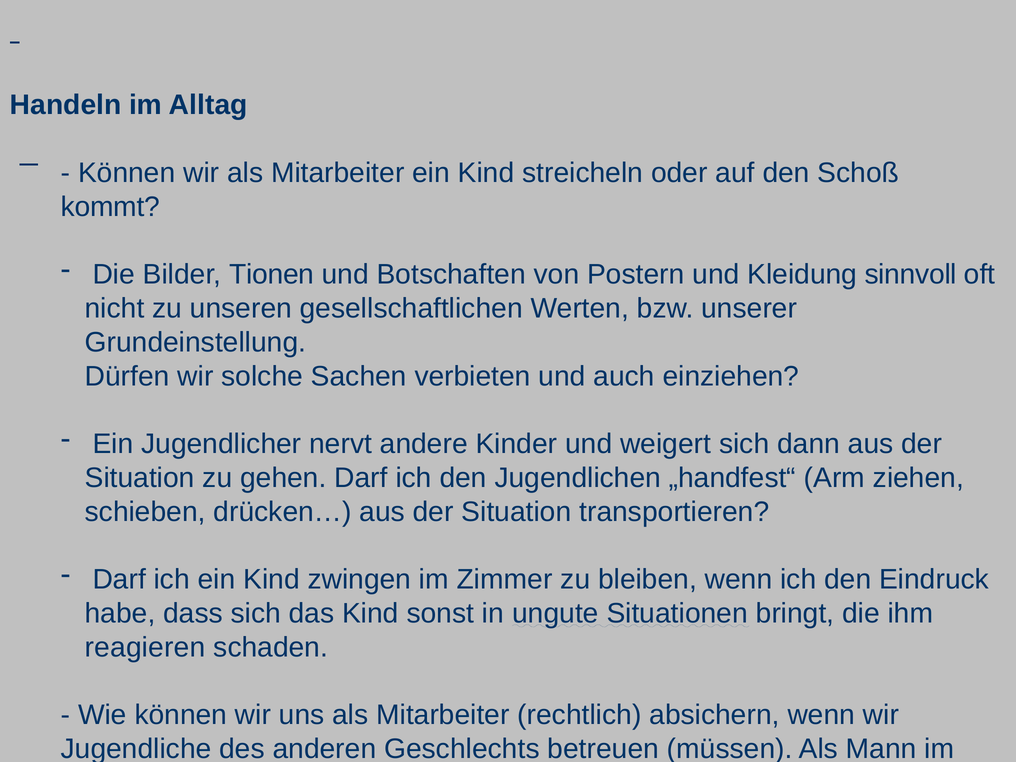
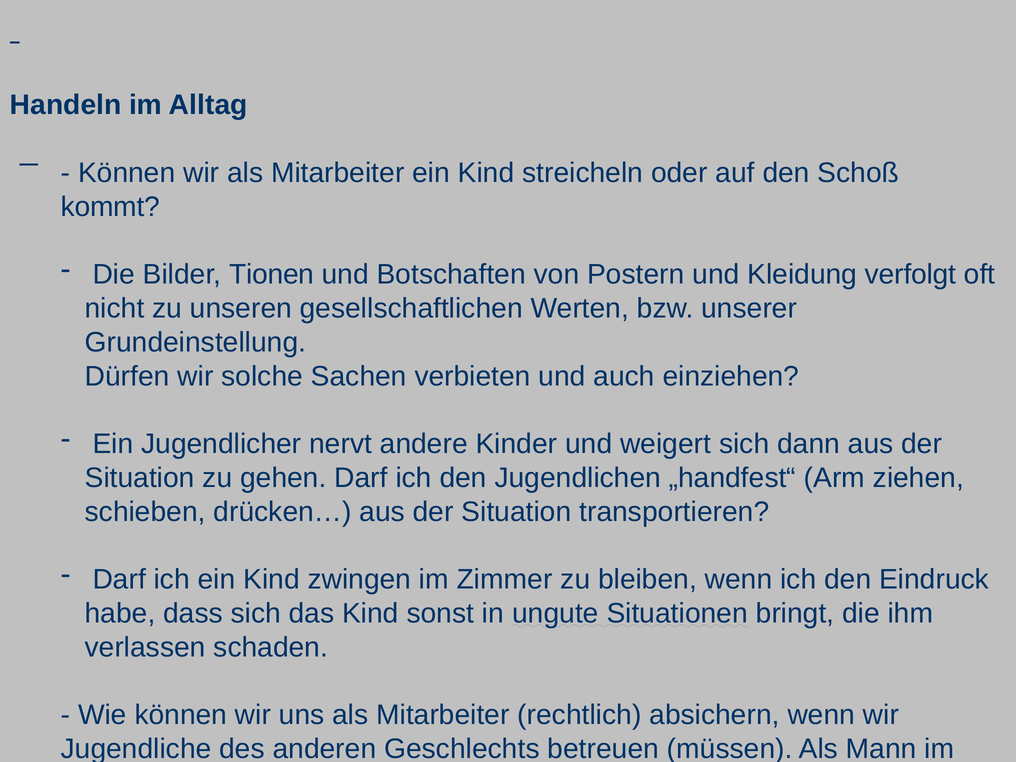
sinnvoll: sinnvoll -> verfolgt
reagieren: reagieren -> verlassen
